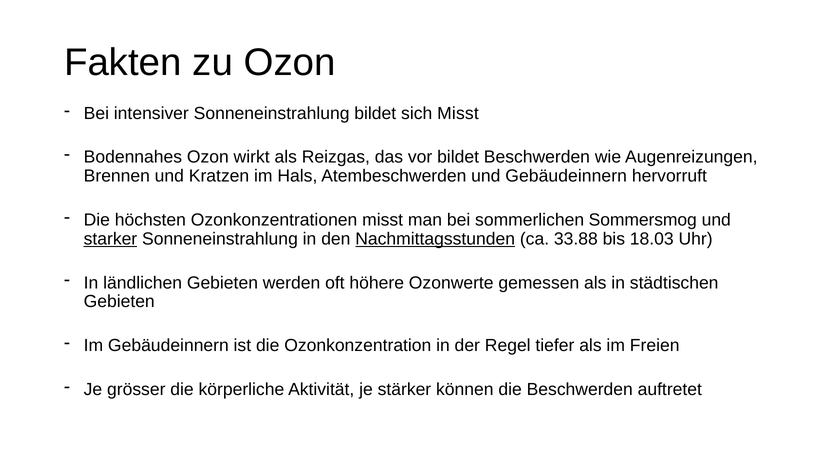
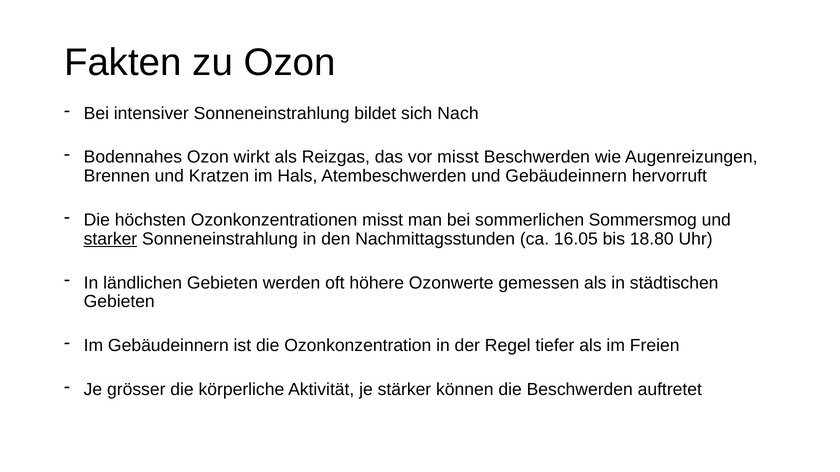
sich Misst: Misst -> Nach
vor bildet: bildet -> misst
Nachmittagsstunden underline: present -> none
33.88: 33.88 -> 16.05
18.03: 18.03 -> 18.80
